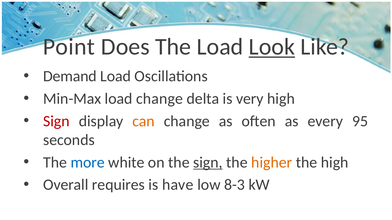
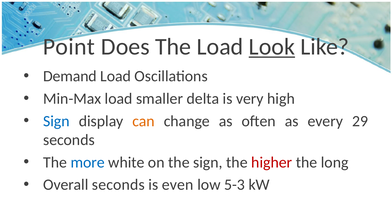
load change: change -> smaller
Sign at (56, 121) colour: red -> blue
95: 95 -> 29
sign at (208, 163) underline: present -> none
higher colour: orange -> red
the high: high -> long
Overall requires: requires -> seconds
have: have -> even
8-3: 8-3 -> 5-3
